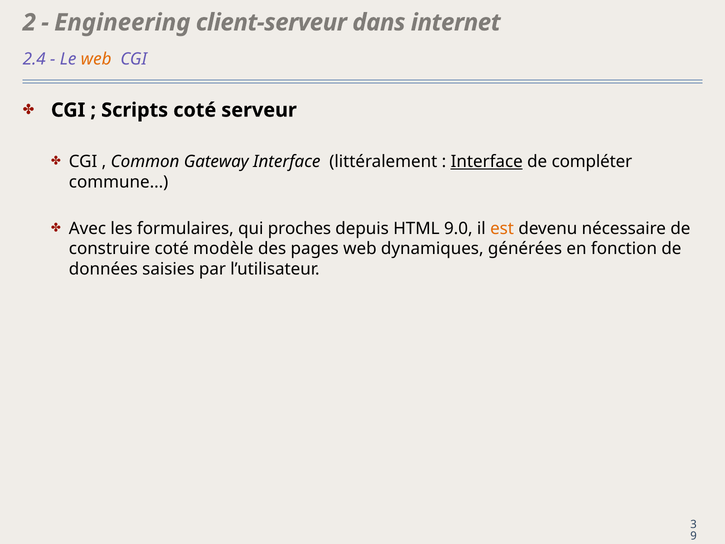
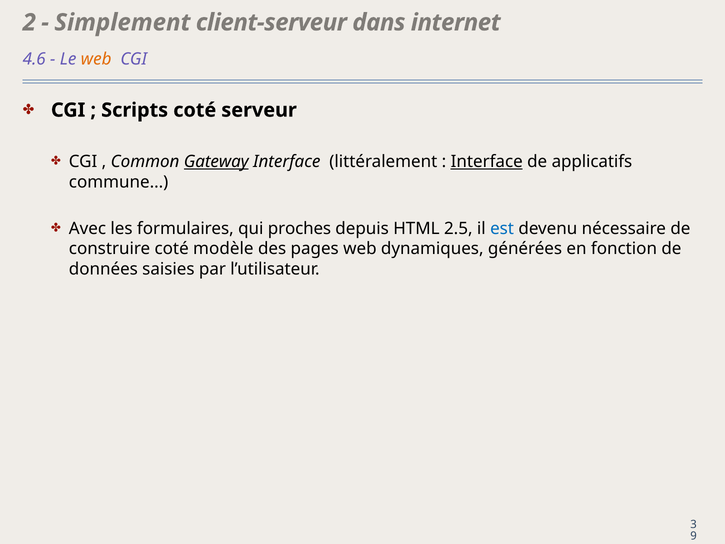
Engineering: Engineering -> Simplement
2.4: 2.4 -> 4.6
Gateway underline: none -> present
compléter: compléter -> applicatifs
9.0: 9.0 -> 2.5
est colour: orange -> blue
